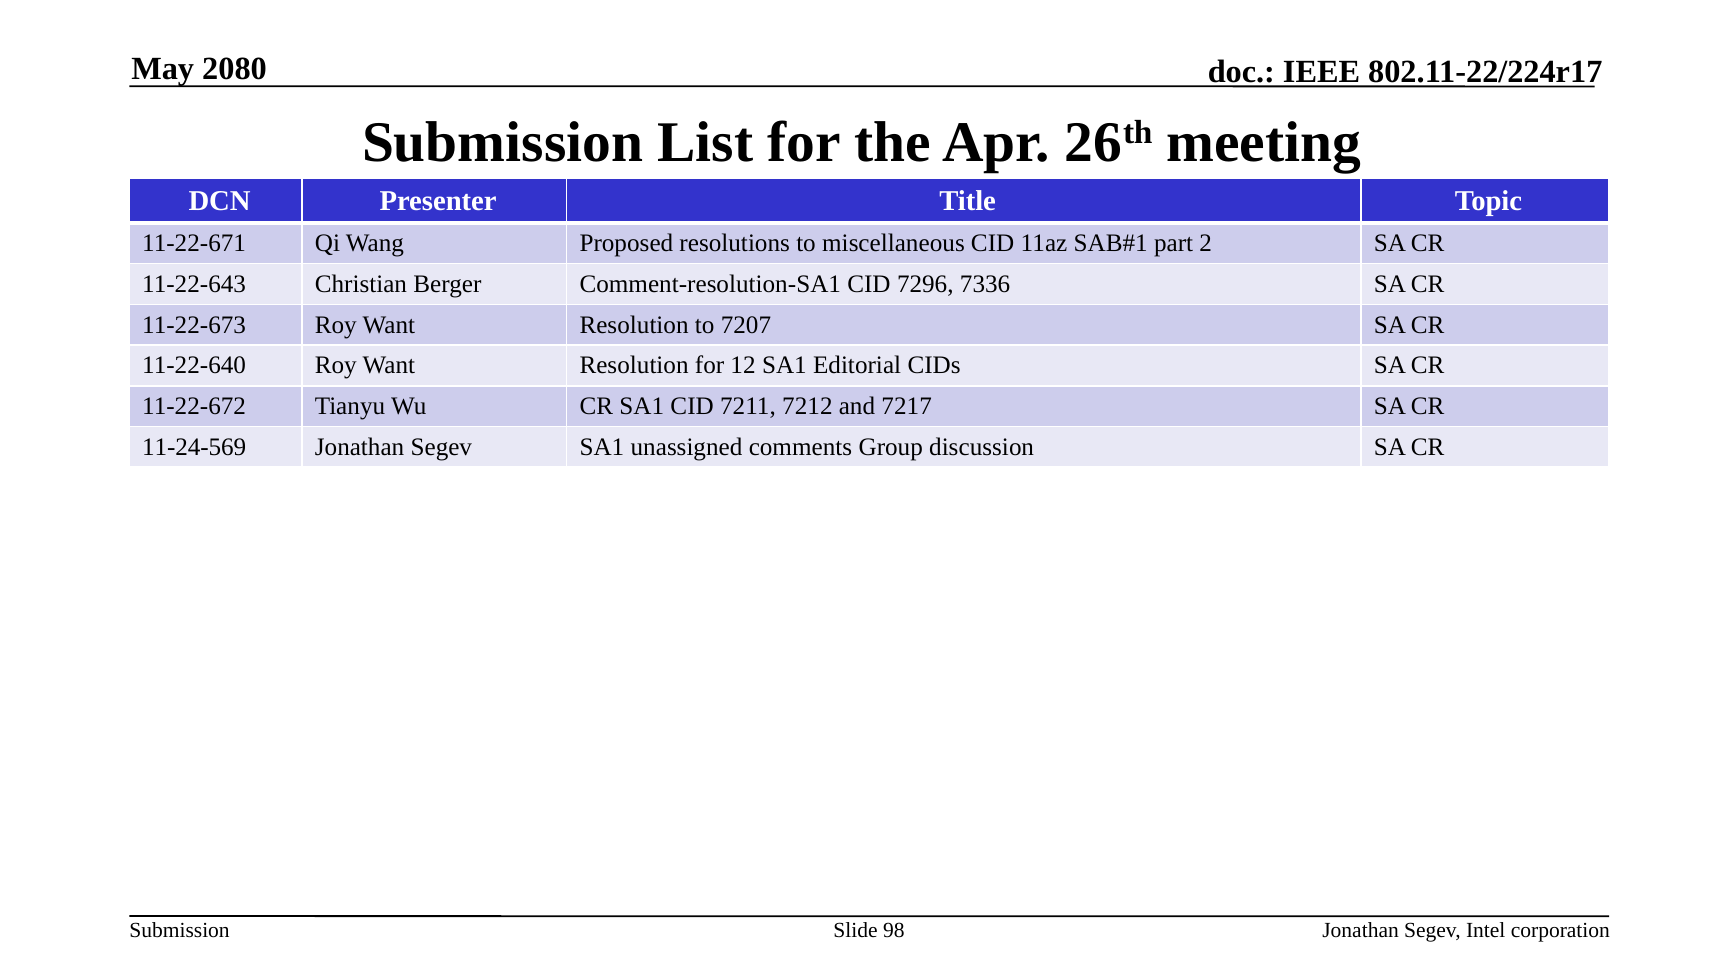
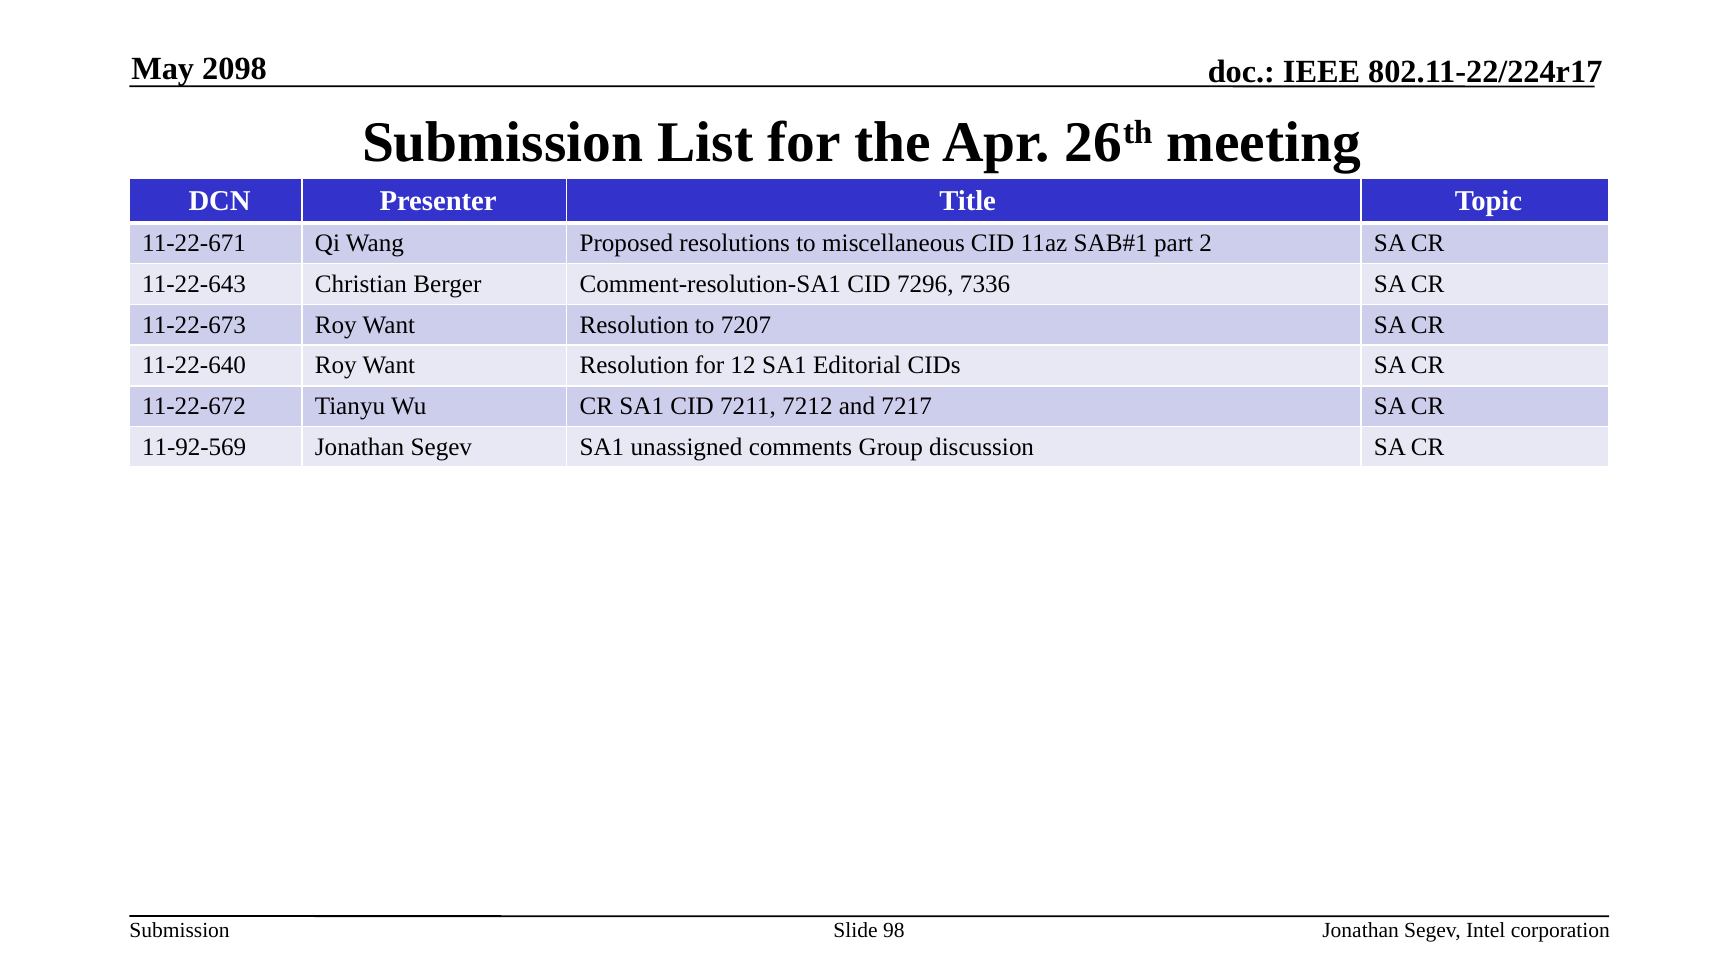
2080: 2080 -> 2098
11-24-569: 11-24-569 -> 11-92-569
